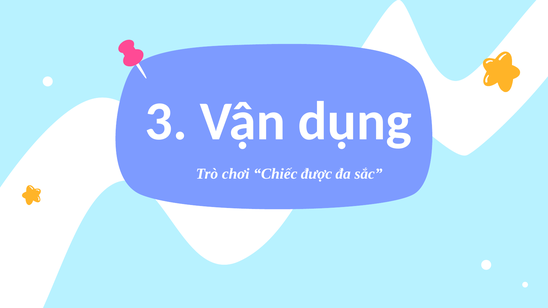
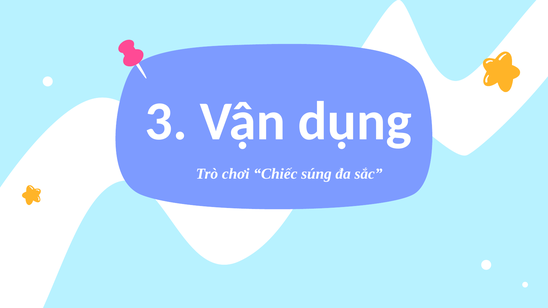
được: được -> súng
